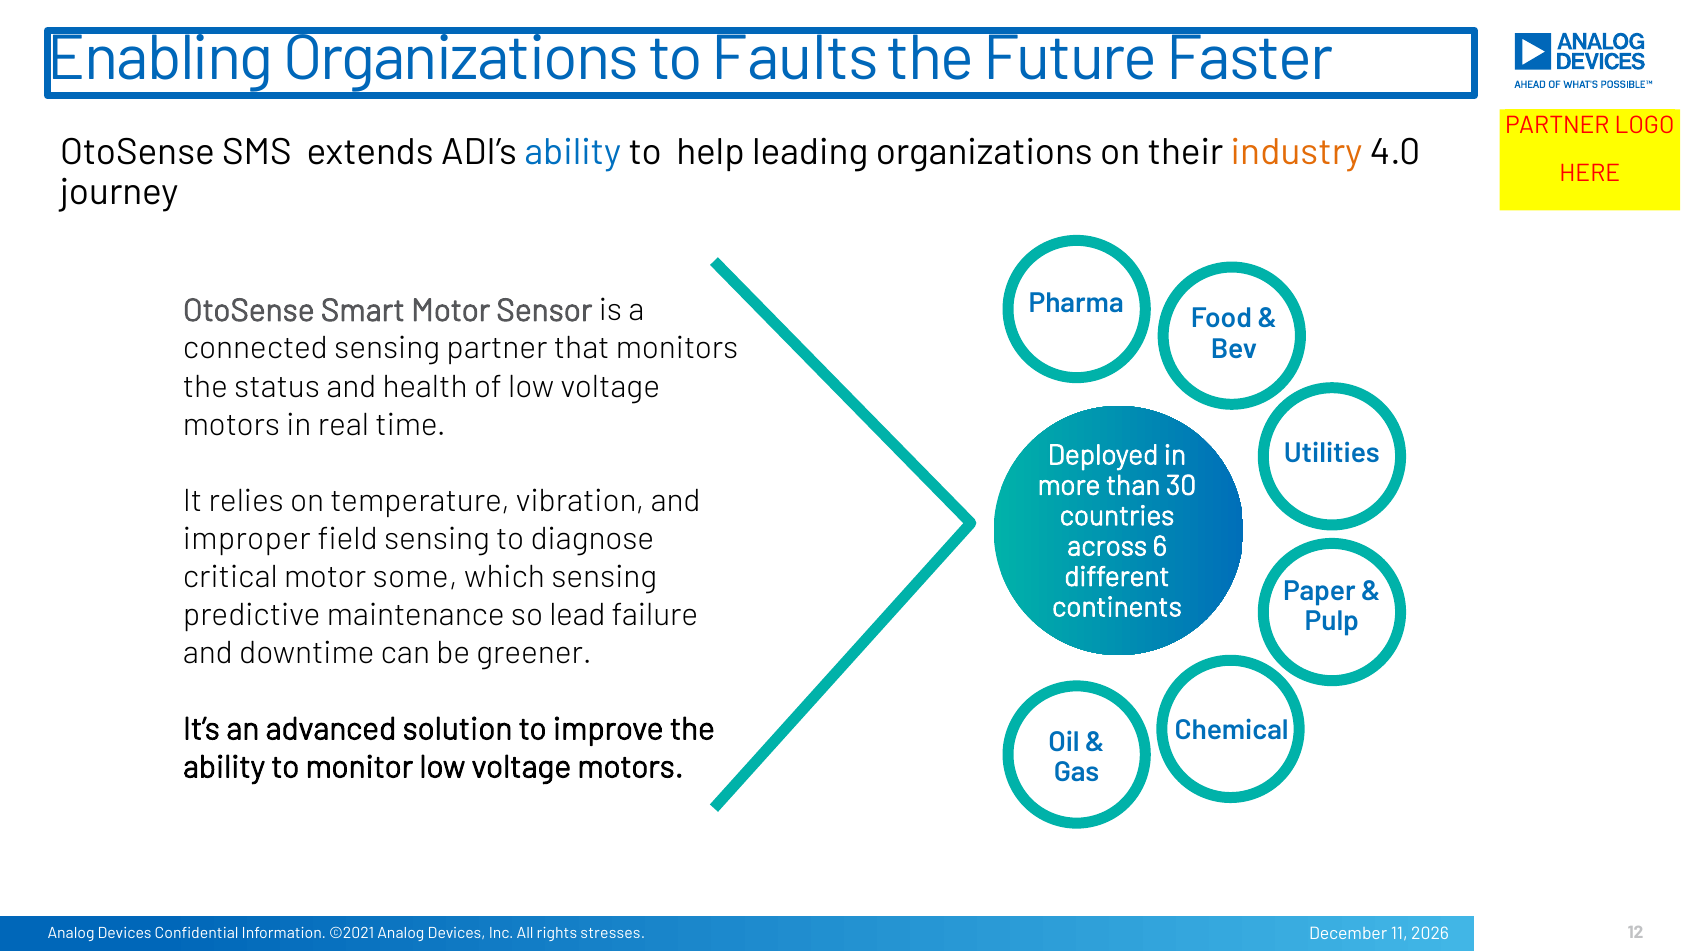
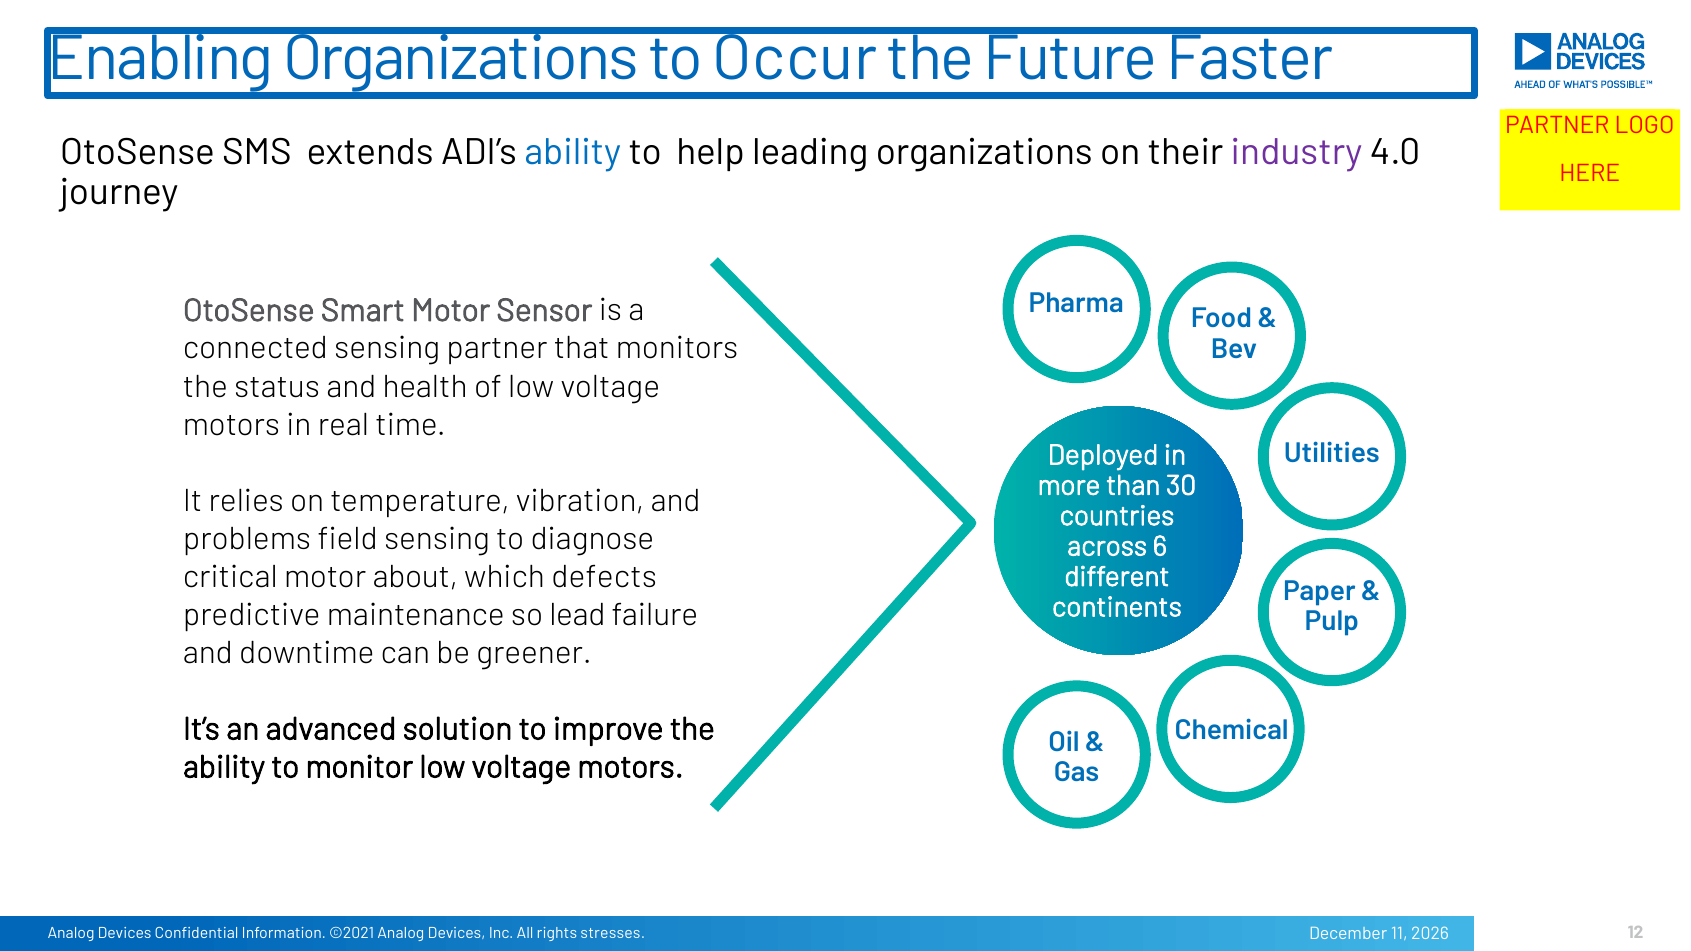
Faults: Faults -> Occur
industry colour: orange -> purple
improper: improper -> problems
some: some -> about
which sensing: sensing -> defects
